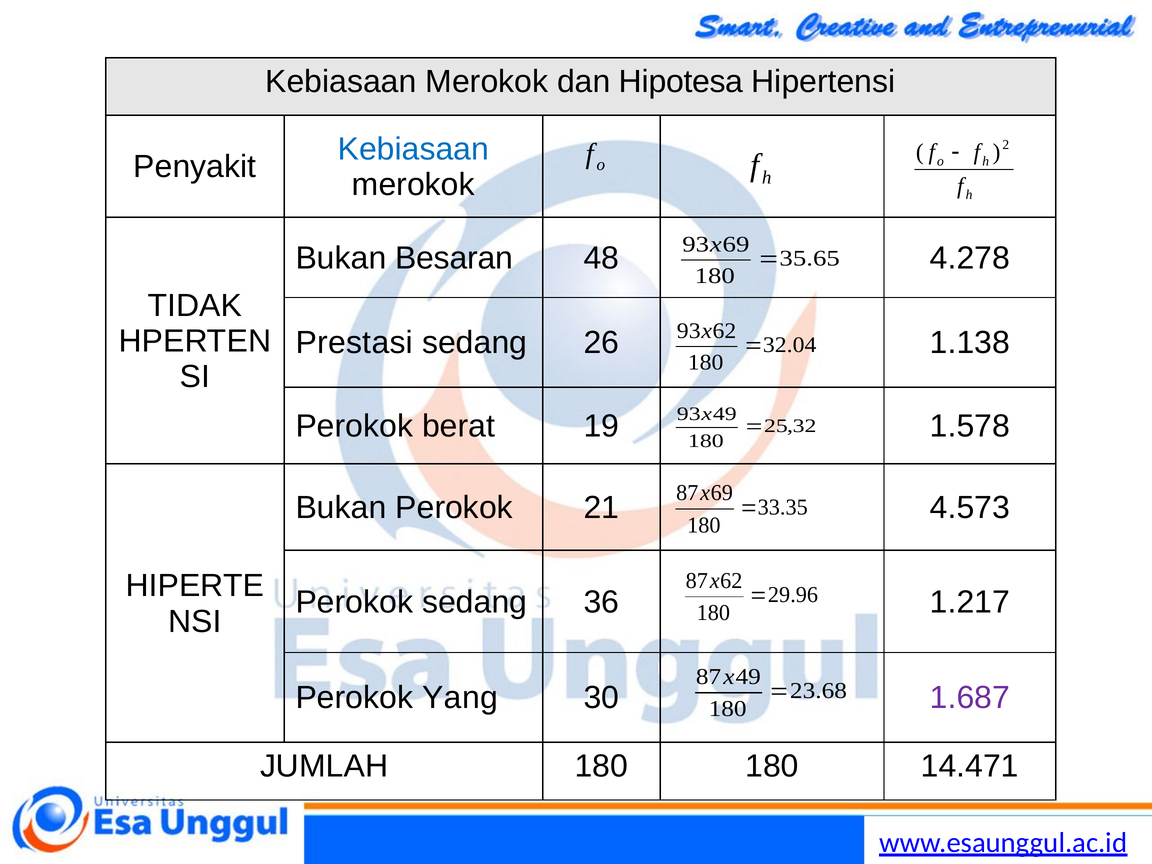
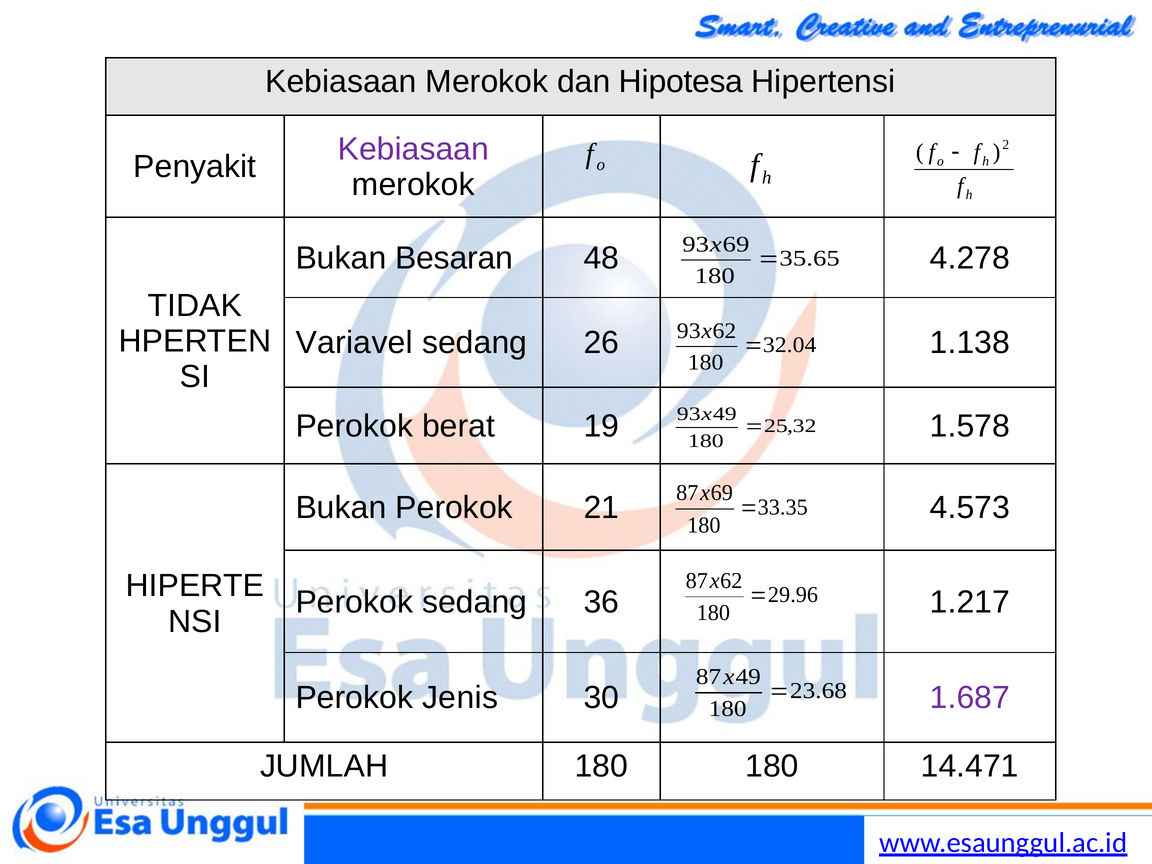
Kebiasaan at (413, 149) colour: blue -> purple
Prestasi: Prestasi -> Variavel
Yang: Yang -> Jenis
